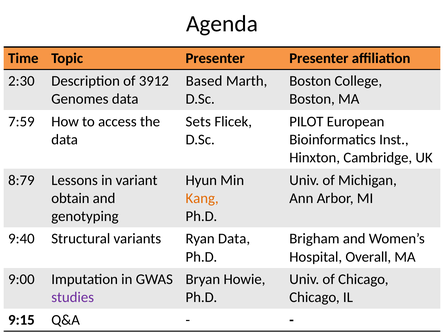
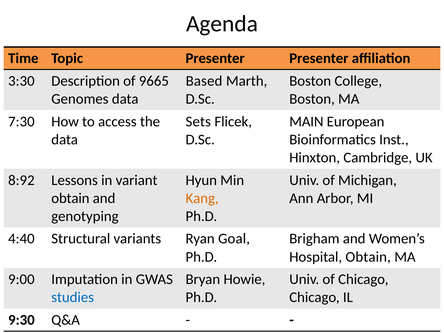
2:30: 2:30 -> 3:30
3912: 3912 -> 9665
7:59: 7:59 -> 7:30
PILOT: PILOT -> MAIN
8:79: 8:79 -> 8:92
9:40: 9:40 -> 4:40
Ryan Data: Data -> Goal
Hospital Overall: Overall -> Obtain
studies colour: purple -> blue
9:15: 9:15 -> 9:30
